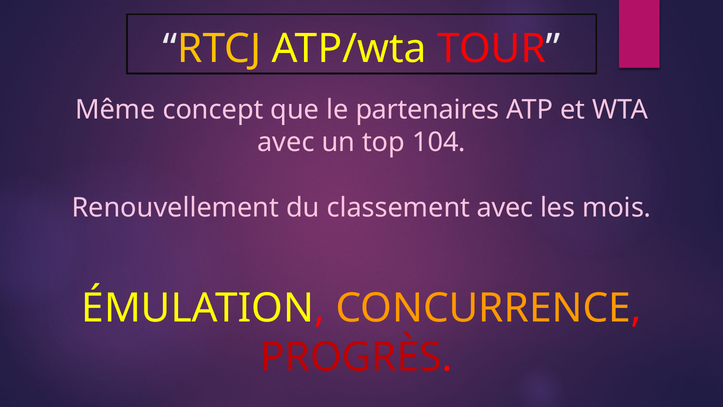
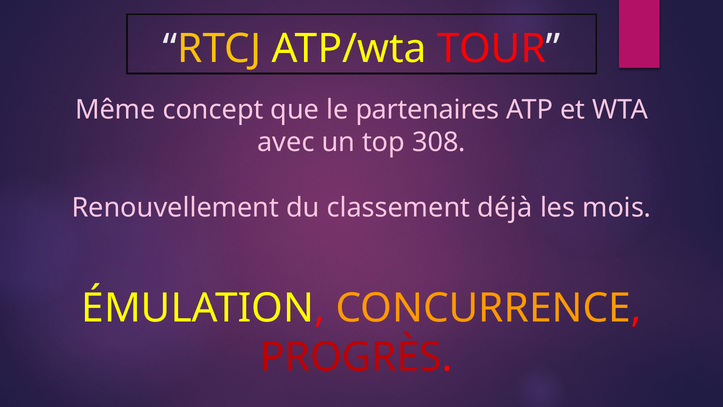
104: 104 -> 308
classement avec: avec -> déjà
